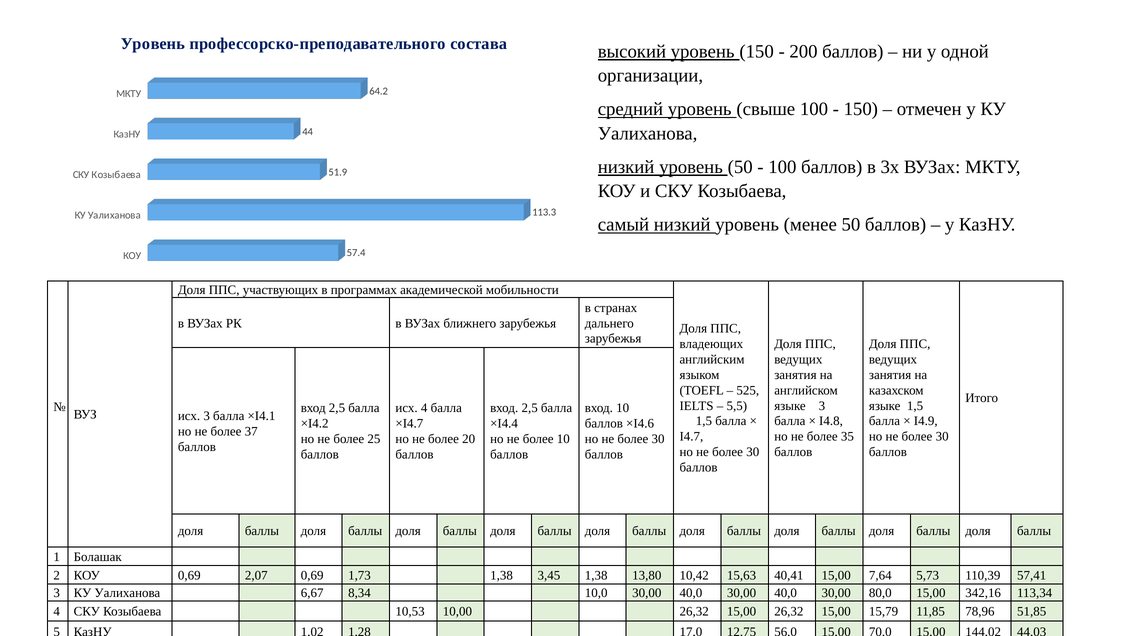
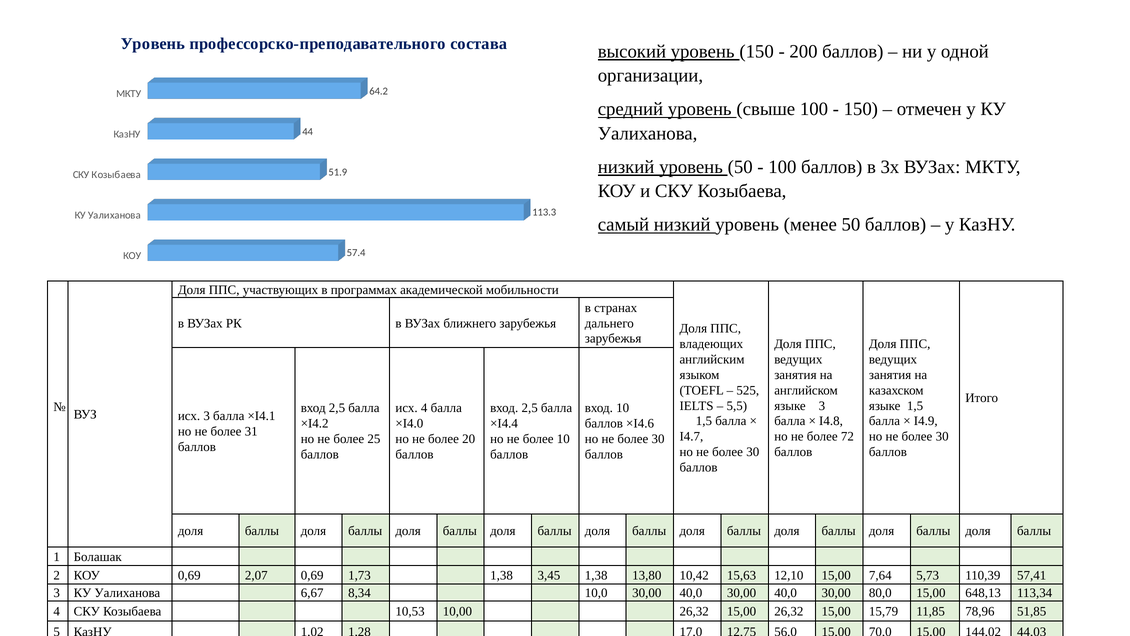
×I4.7: ×I4.7 -> ×I4.0
37: 37 -> 31
35: 35 -> 72
40,41: 40,41 -> 12,10
342,16: 342,16 -> 648,13
